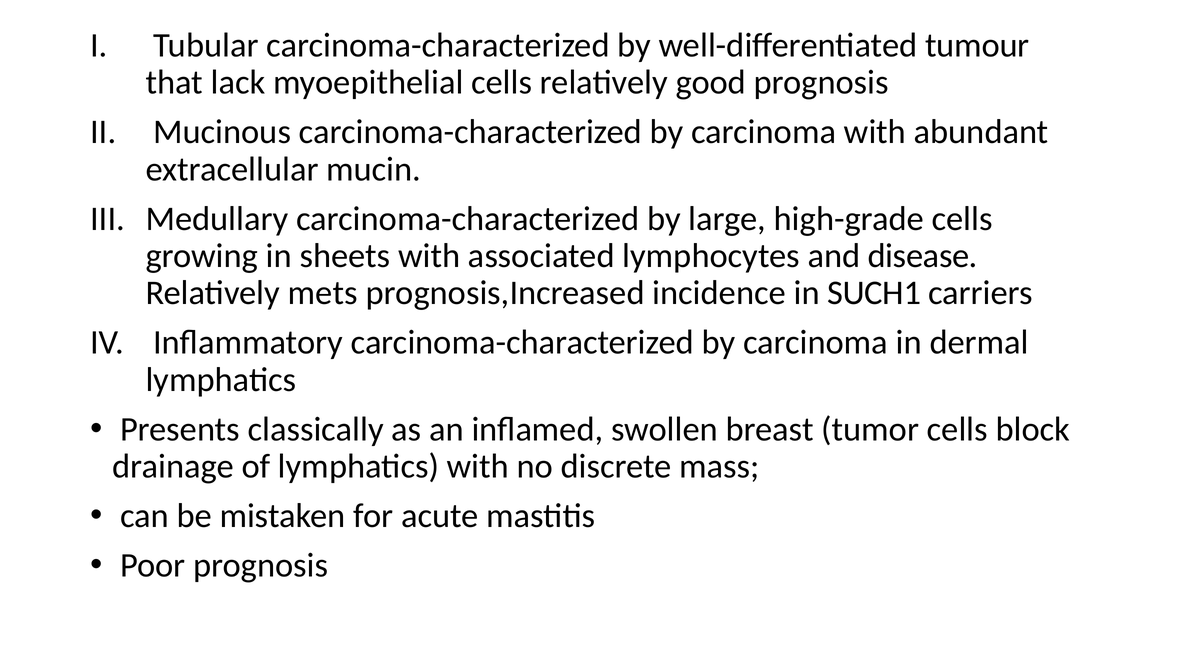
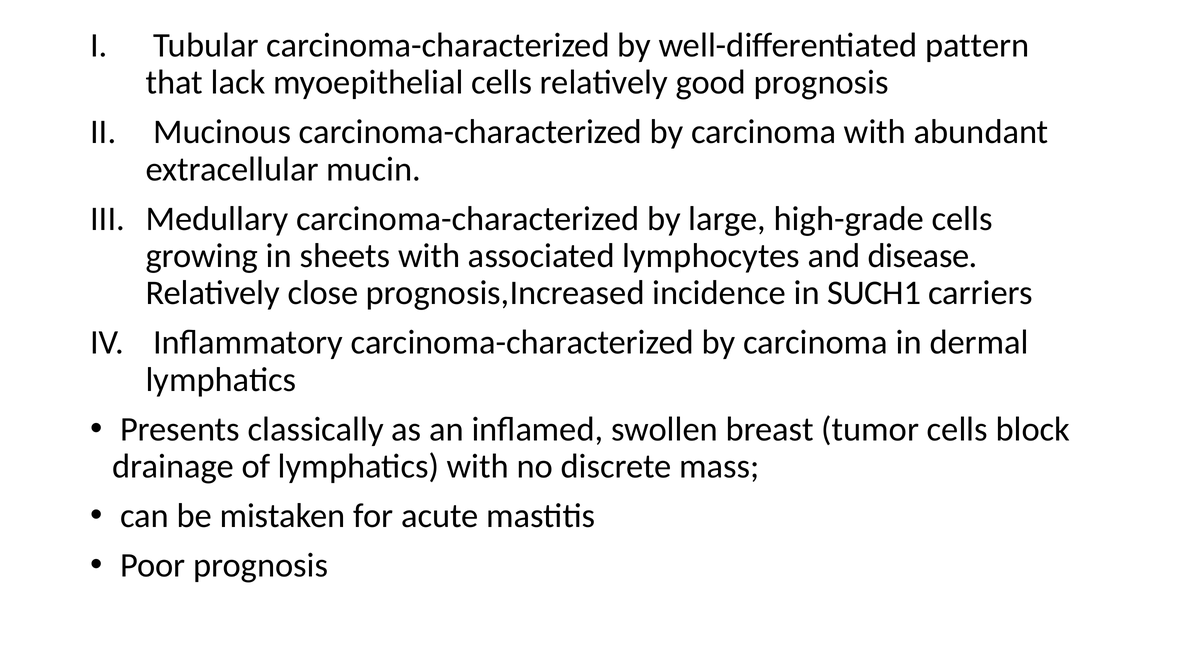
tumour: tumour -> pattern
mets: mets -> close
